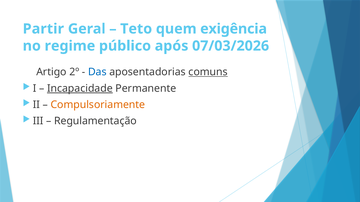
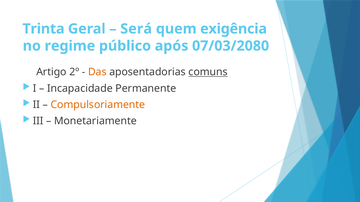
Partir: Partir -> Trinta
Teto: Teto -> Será
07/03/2026: 07/03/2026 -> 07/03/2080
Das colour: blue -> orange
Incapacidade underline: present -> none
Regulamentação: Regulamentação -> Monetariamente
